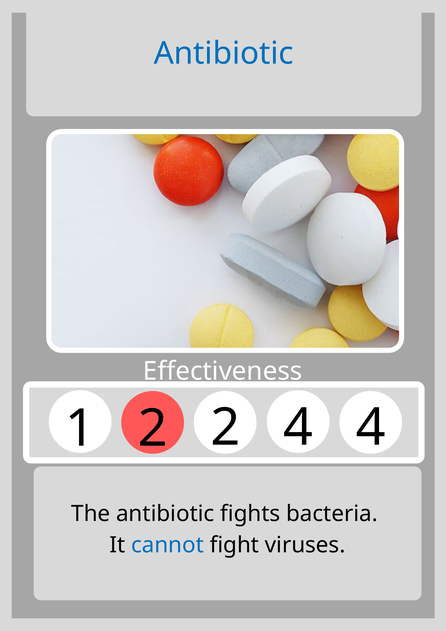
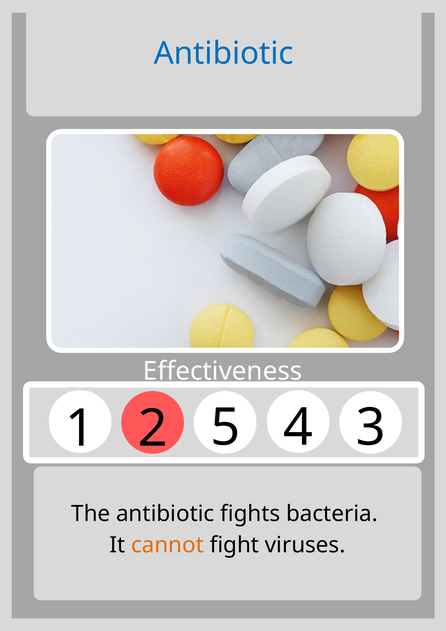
2 2: 2 -> 5
4 4: 4 -> 3
cannot colour: blue -> orange
